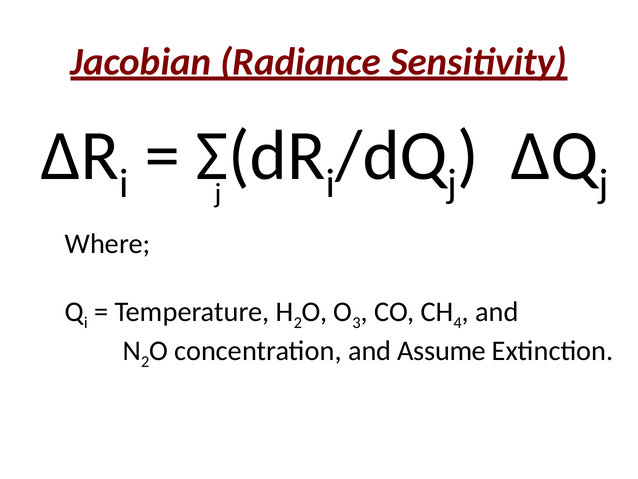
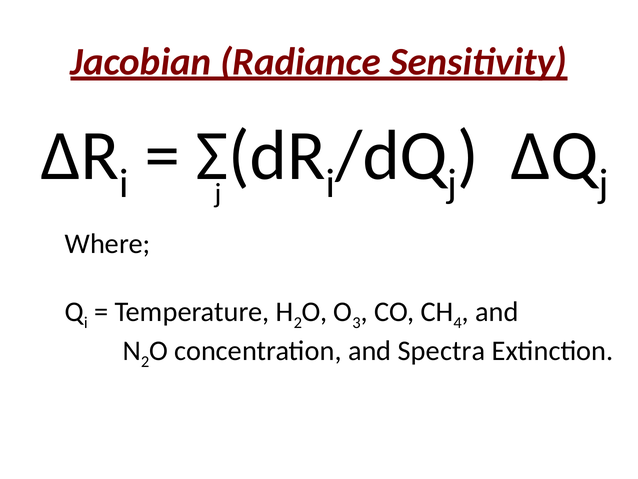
Assume: Assume -> Spectra
